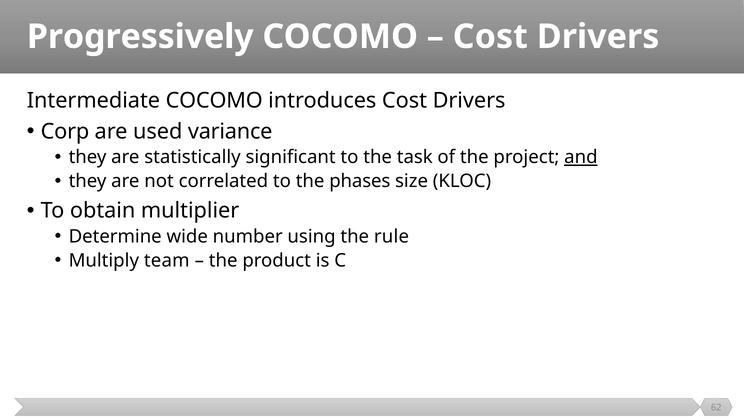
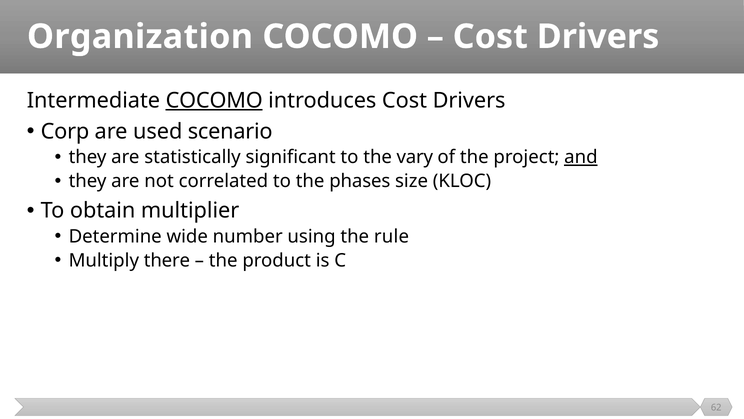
Progressively: Progressively -> Organization
COCOMO at (214, 100) underline: none -> present
variance: variance -> scenario
task: task -> vary
team: team -> there
